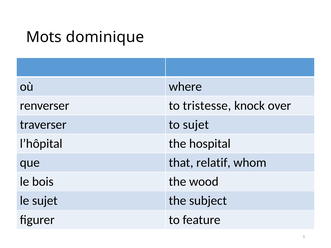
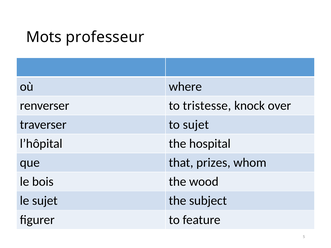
dominique: dominique -> professeur
relatif: relatif -> prizes
